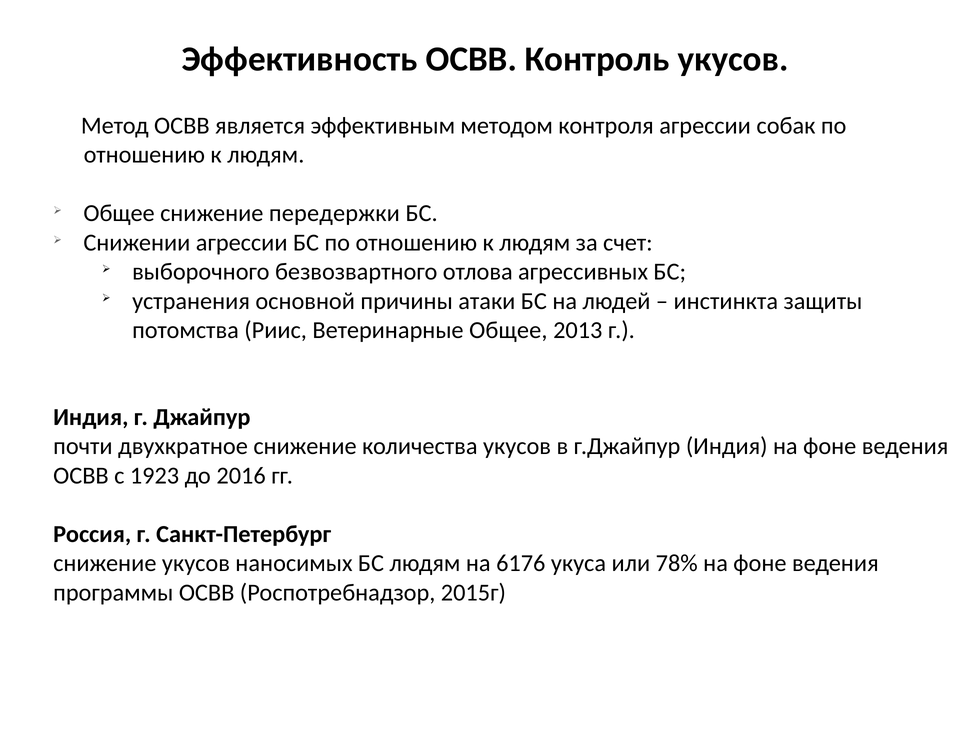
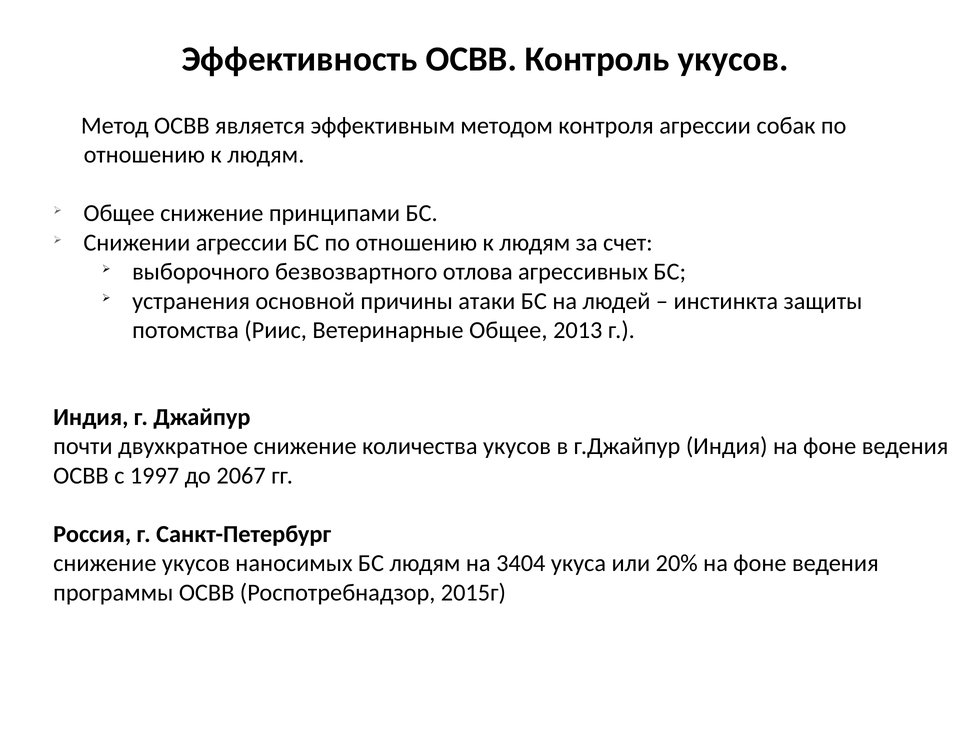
передержки: передержки -> принципами
1923: 1923 -> 1997
2016: 2016 -> 2067
6176: 6176 -> 3404
78%: 78% -> 20%
